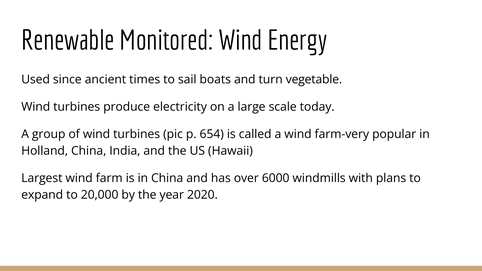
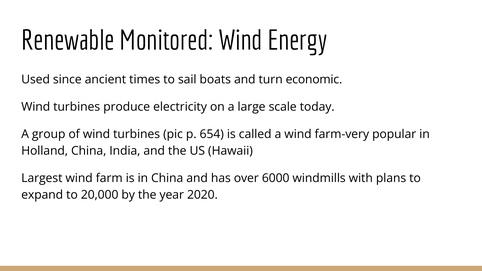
vegetable: vegetable -> economic
